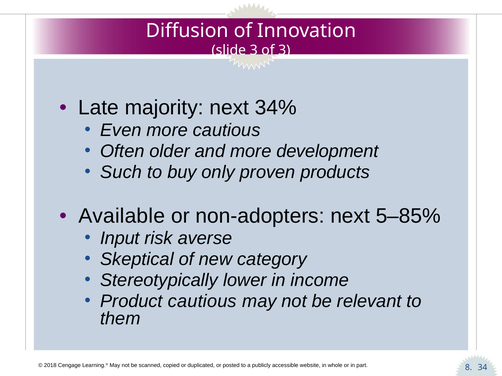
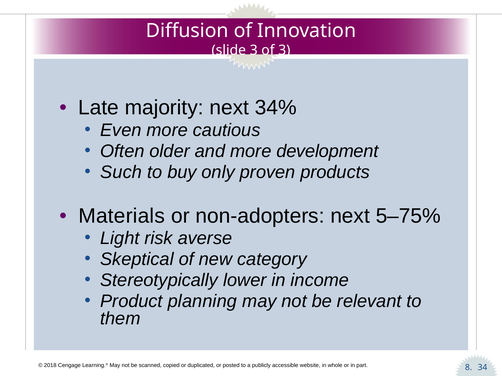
Available: Available -> Materials
5–85%: 5–85% -> 5–75%
Input: Input -> Light
Product cautious: cautious -> planning
